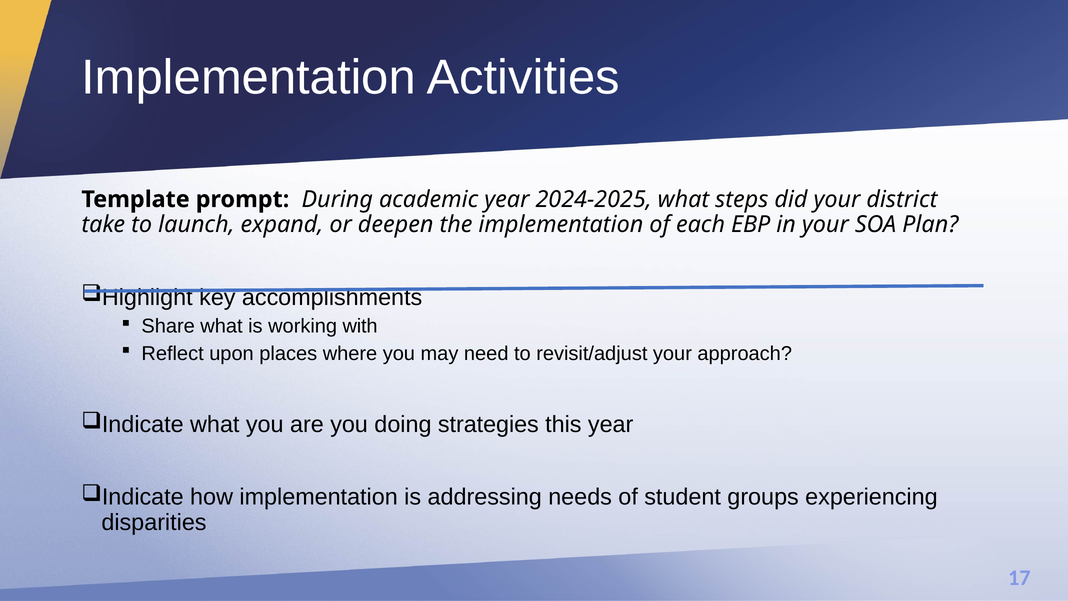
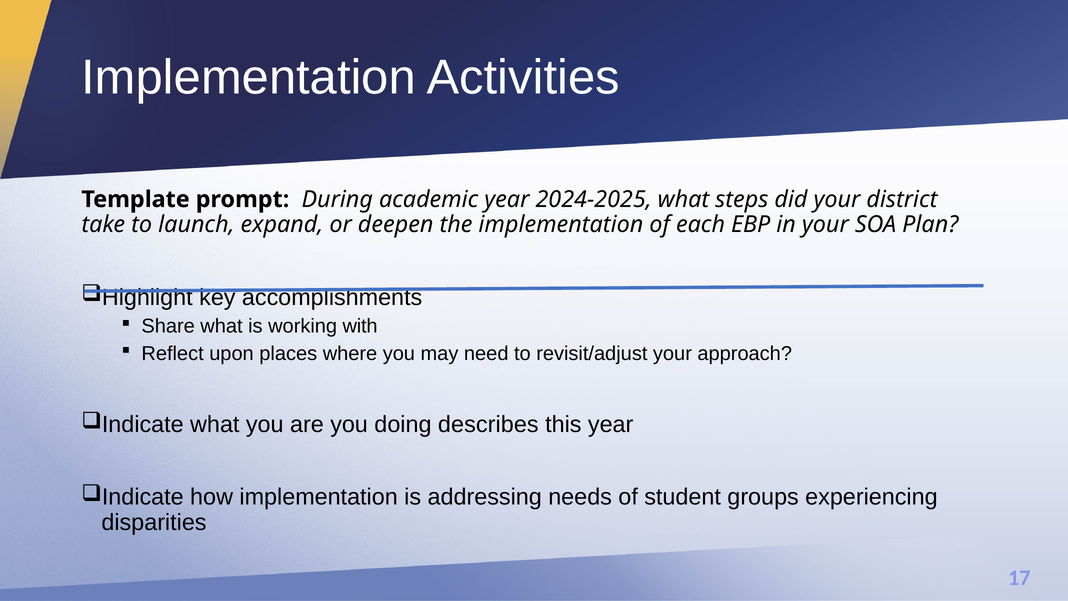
strategies: strategies -> describes
